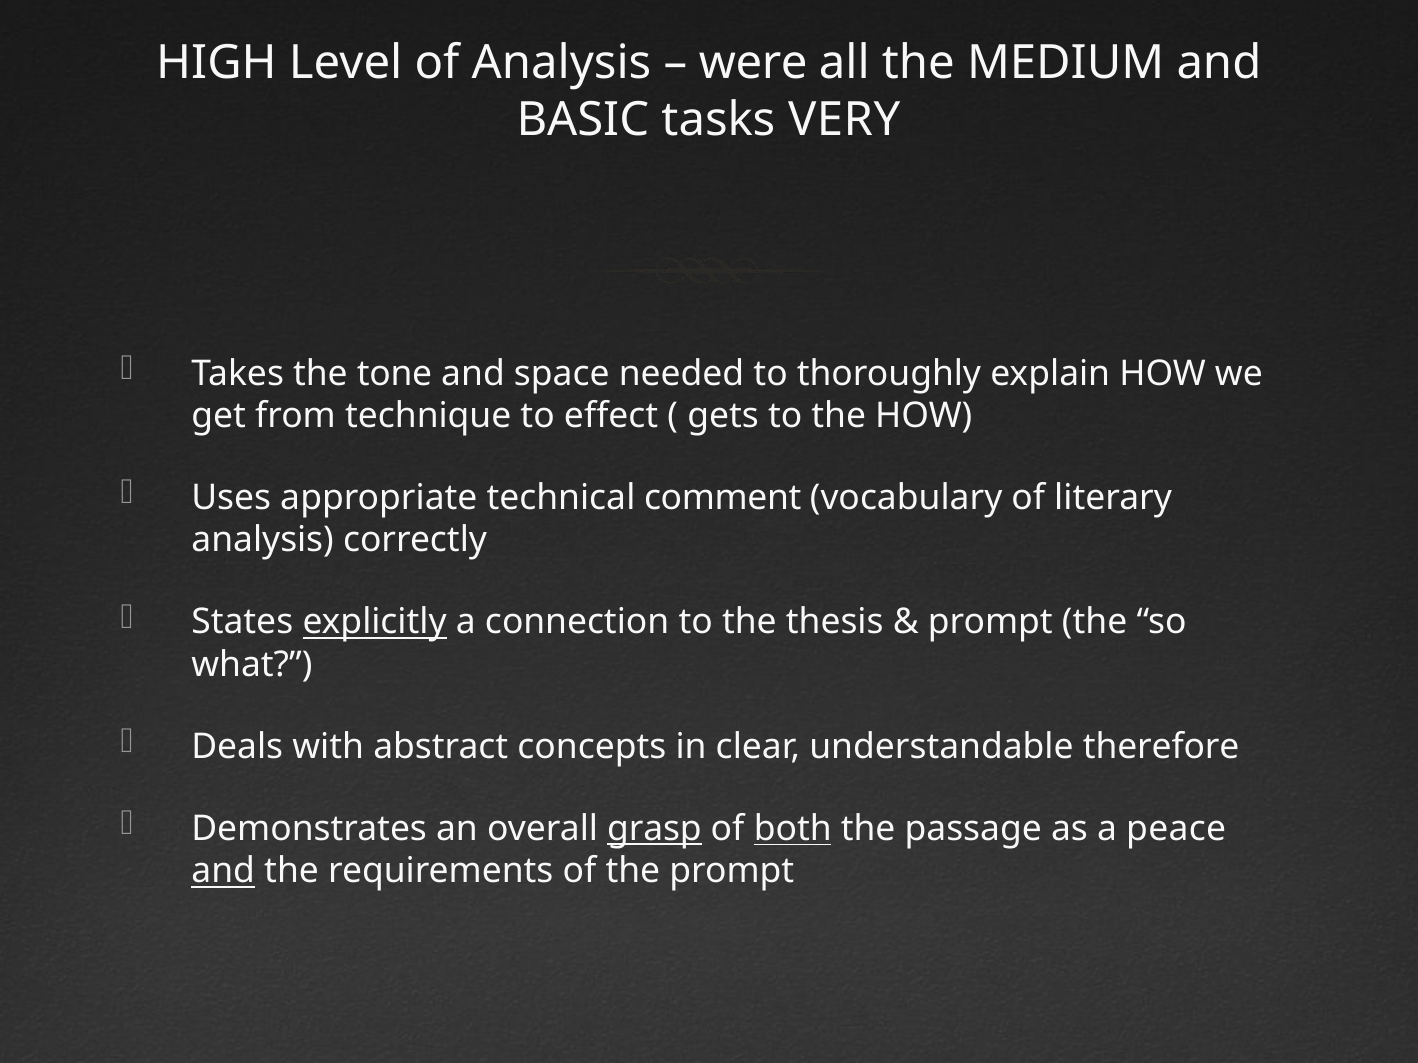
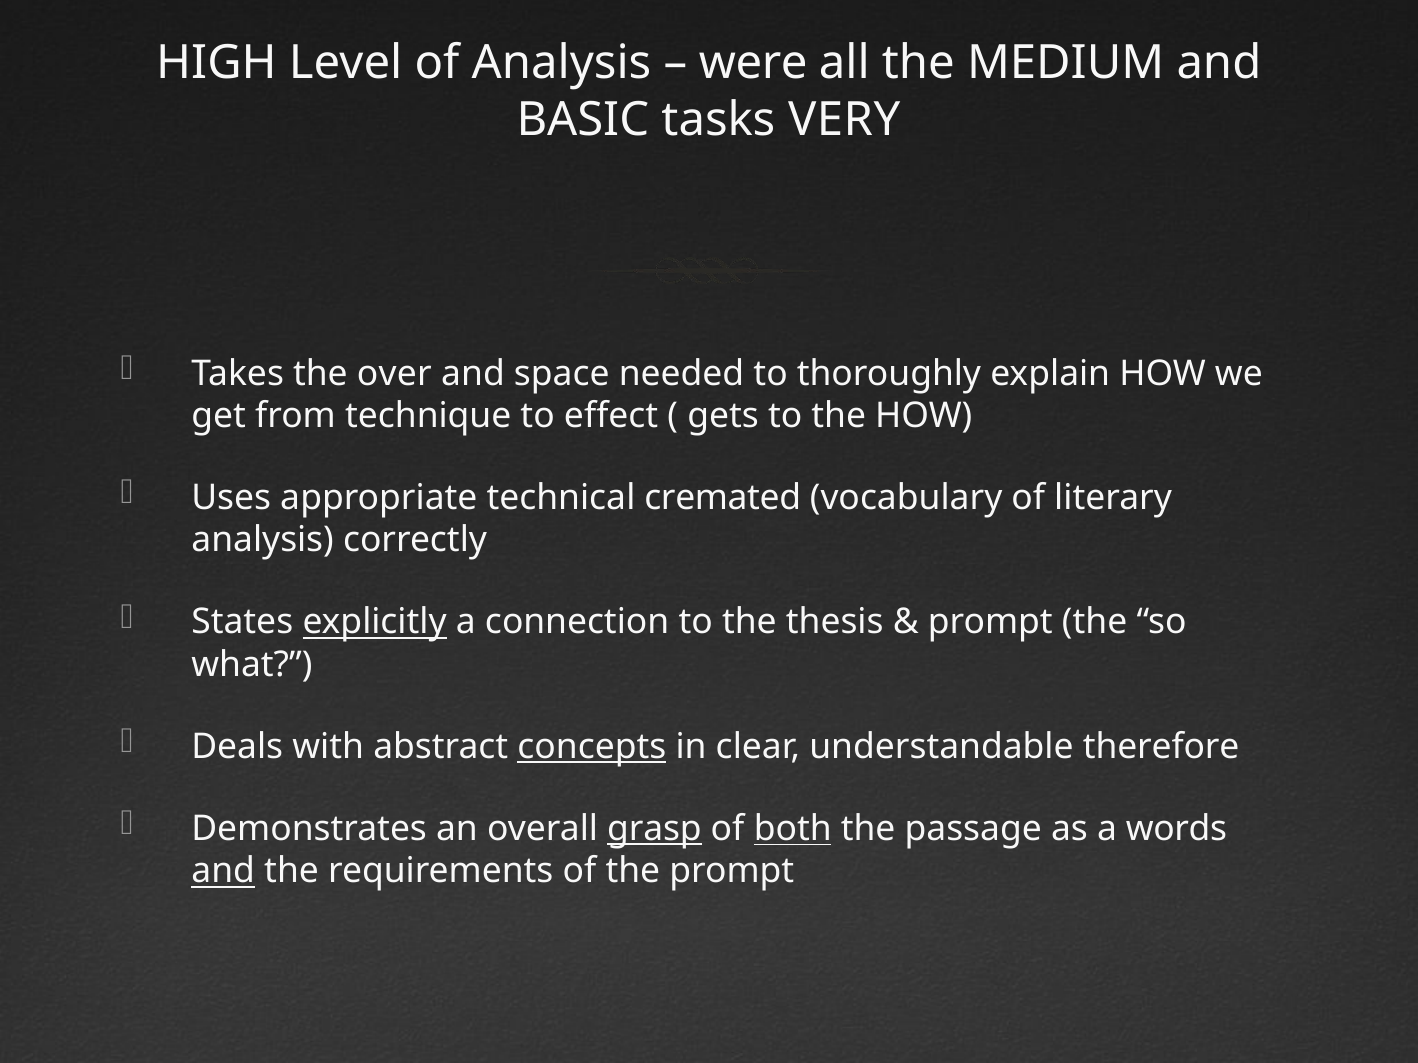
tone: tone -> over
comment: comment -> cremated
concepts underline: none -> present
peace: peace -> words
